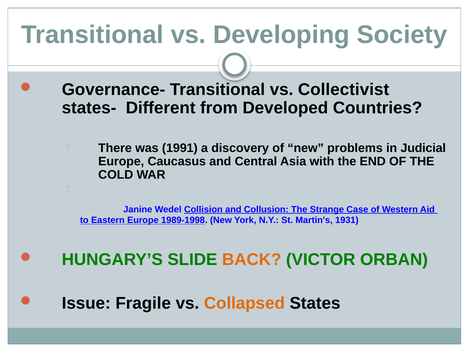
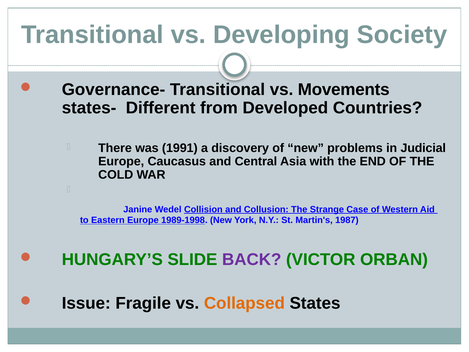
Collectivist: Collectivist -> Movements
1931: 1931 -> 1987
BACK colour: orange -> purple
